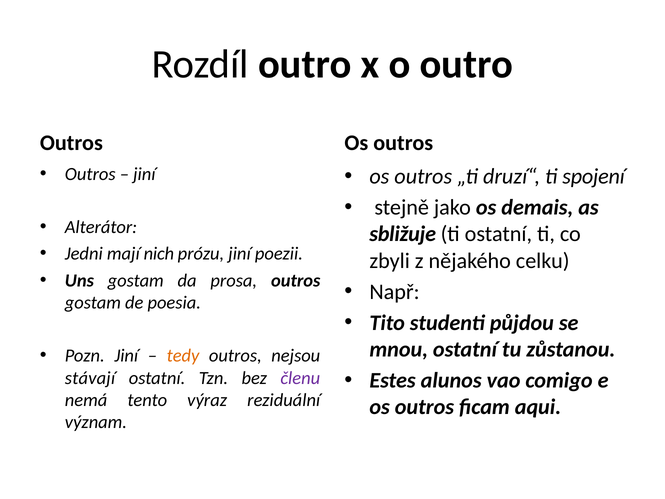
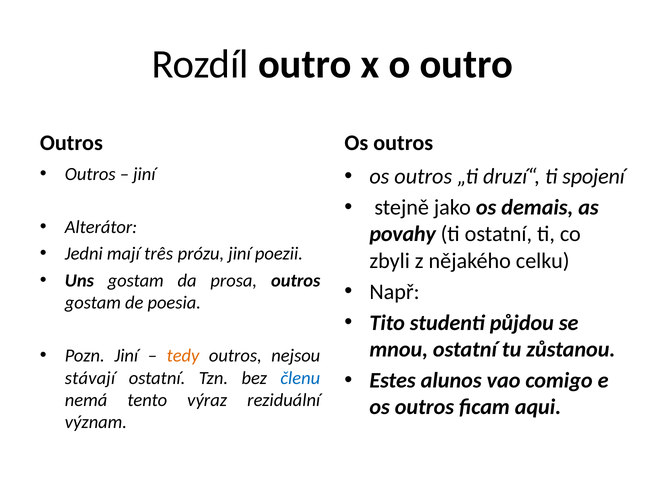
sbližuje: sbližuje -> povahy
nich: nich -> três
členu colour: purple -> blue
